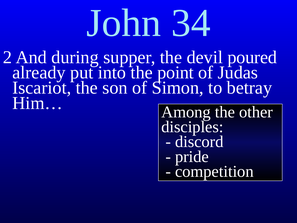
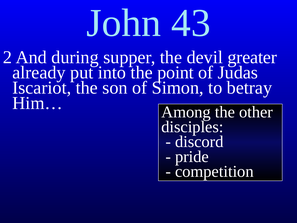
34: 34 -> 43
poured: poured -> greater
